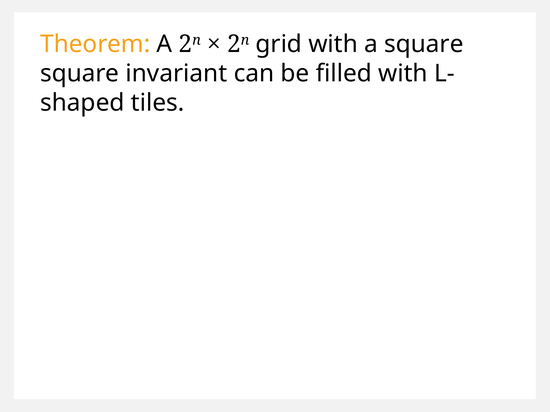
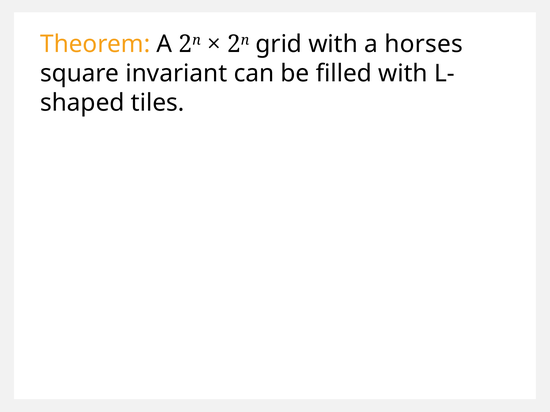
a square: square -> horses
